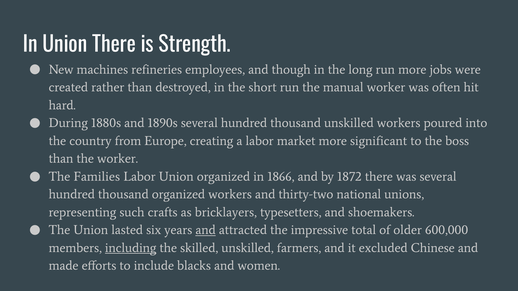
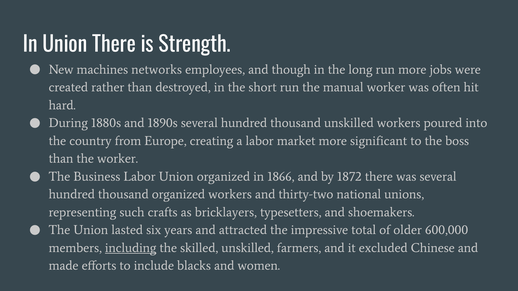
refineries: refineries -> networks
Families: Families -> Business
and at (206, 230) underline: present -> none
